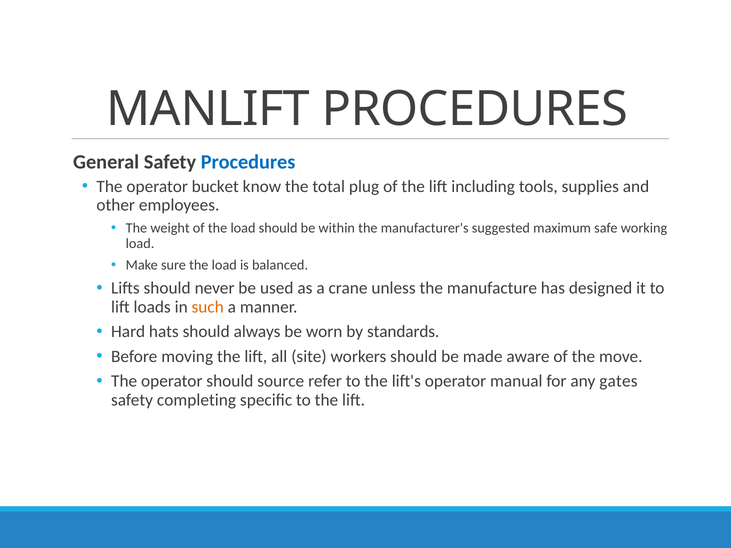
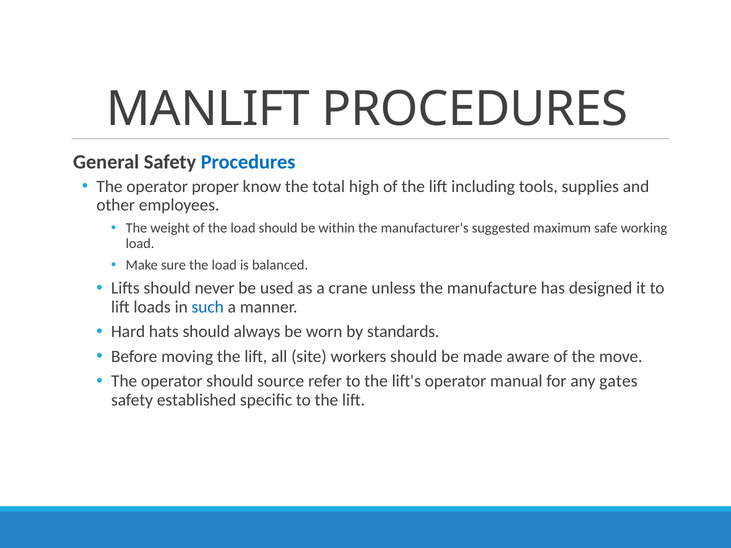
bucket: bucket -> proper
plug: plug -> high
such colour: orange -> blue
completing: completing -> established
